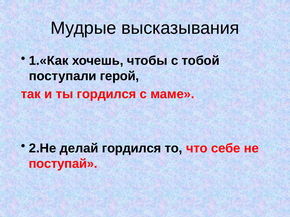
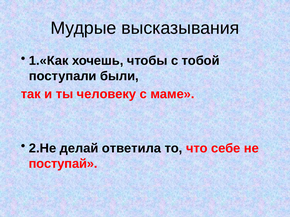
герой: герой -> были
ты гордился: гордился -> человеку
делай гордился: гордился -> ответила
